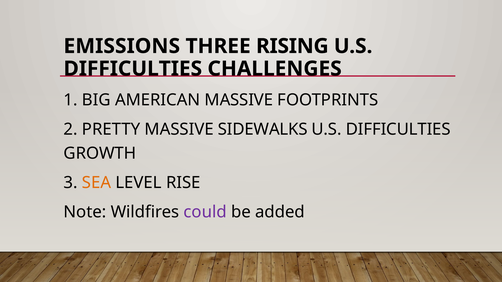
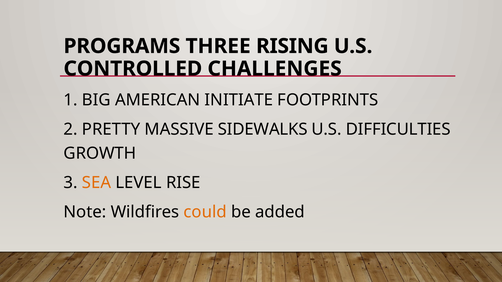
EMISSIONS: EMISSIONS -> PROGRAMS
DIFFICULTIES at (133, 69): DIFFICULTIES -> CONTROLLED
AMERICAN MASSIVE: MASSIVE -> INITIATE
could colour: purple -> orange
